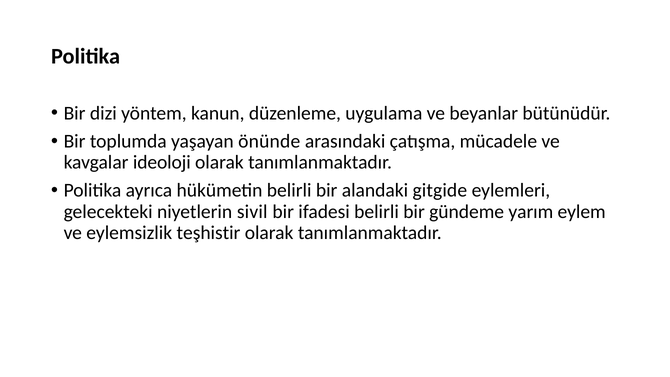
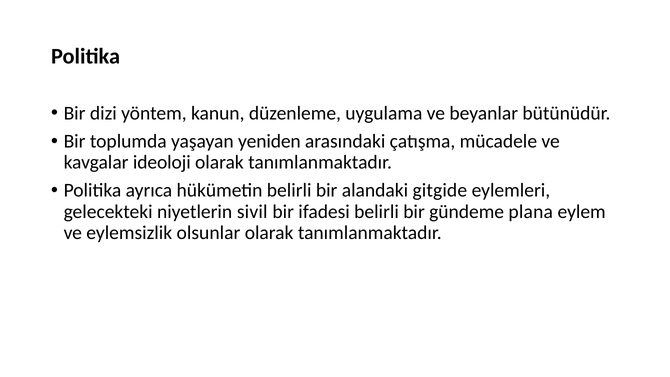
önünde: önünde -> yeniden
yarım: yarım -> plana
teşhistir: teşhistir -> olsunlar
